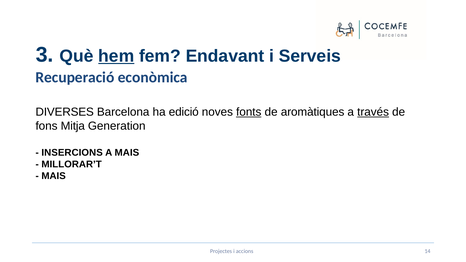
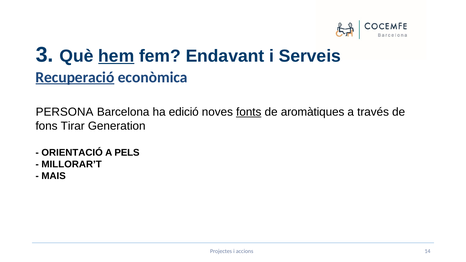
Recuperació underline: none -> present
DIVERSES: DIVERSES -> PERSONA
través underline: present -> none
Mitja: Mitja -> Tirar
INSERCIONS: INSERCIONS -> ORIENTACIÓ
A MAIS: MAIS -> PELS
